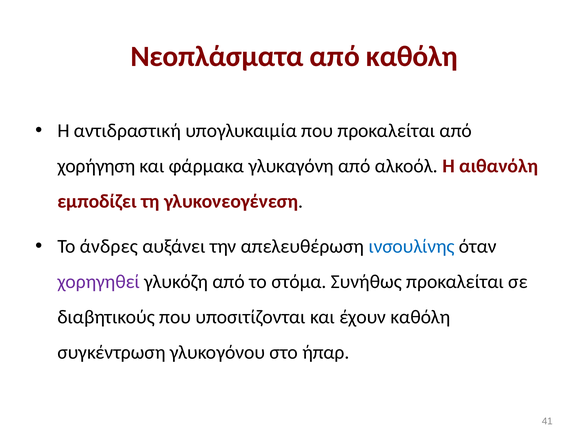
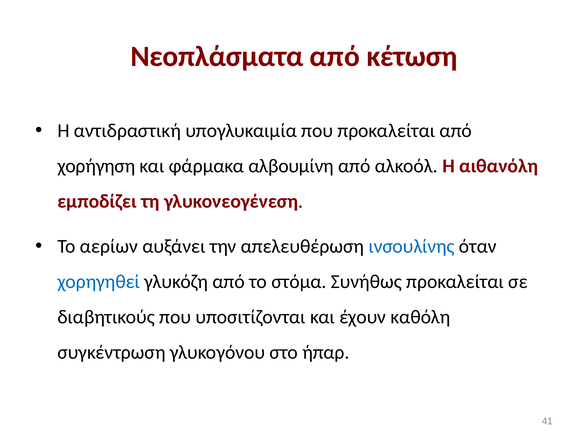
από καθόλη: καθόλη -> κέτωση
γλυκαγόνη: γλυκαγόνη -> αλβουμίνη
άνδρες: άνδρες -> αερίων
χορηγηθεί colour: purple -> blue
